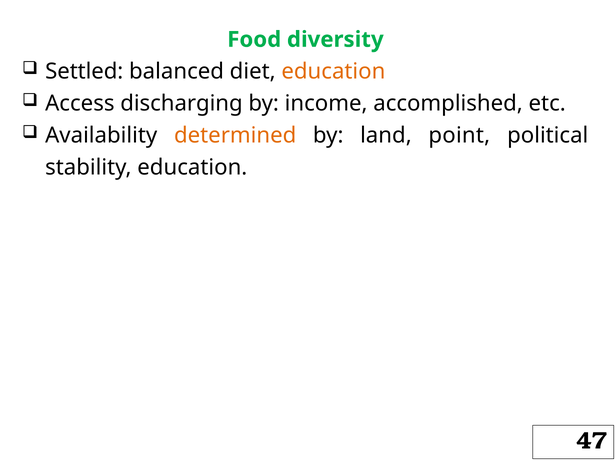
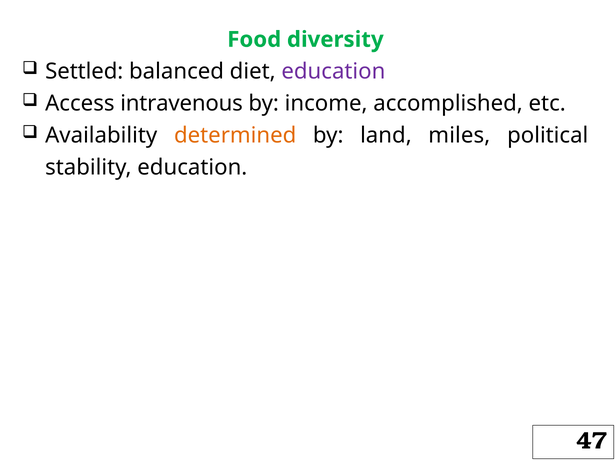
education at (333, 72) colour: orange -> purple
discharging: discharging -> intravenous
point: point -> miles
